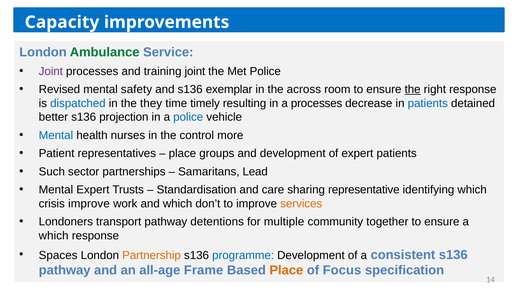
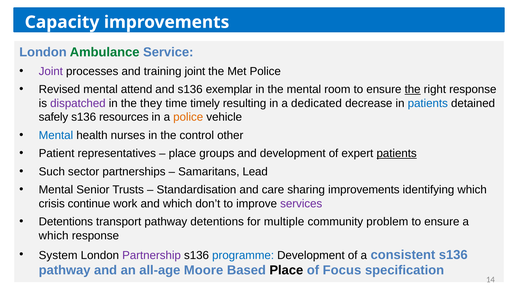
safety: safety -> attend
the across: across -> mental
dispatched colour: blue -> purple
a processes: processes -> dedicated
better: better -> safely
projection: projection -> resources
police at (188, 117) colour: blue -> orange
more: more -> other
patients at (397, 153) underline: none -> present
Mental Expert: Expert -> Senior
sharing representative: representative -> improvements
crisis improve: improve -> continue
services colour: orange -> purple
Londoners at (66, 221): Londoners -> Detentions
together: together -> problem
Spaces: Spaces -> System
Partnership colour: orange -> purple
Frame: Frame -> Moore
Place at (286, 270) colour: orange -> black
